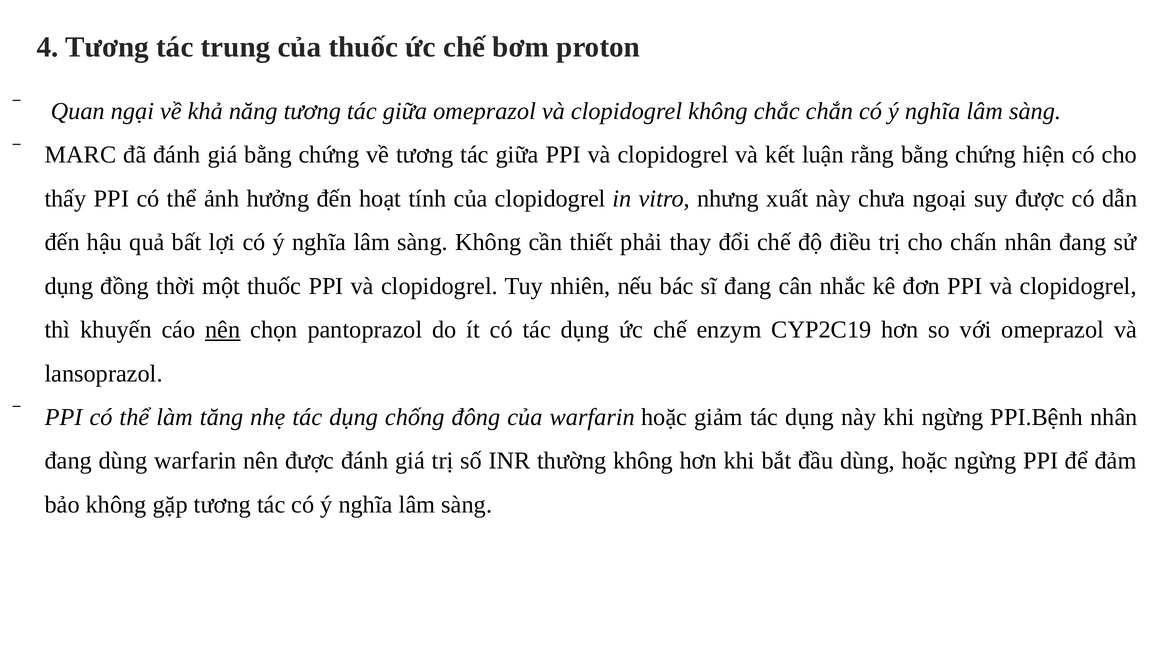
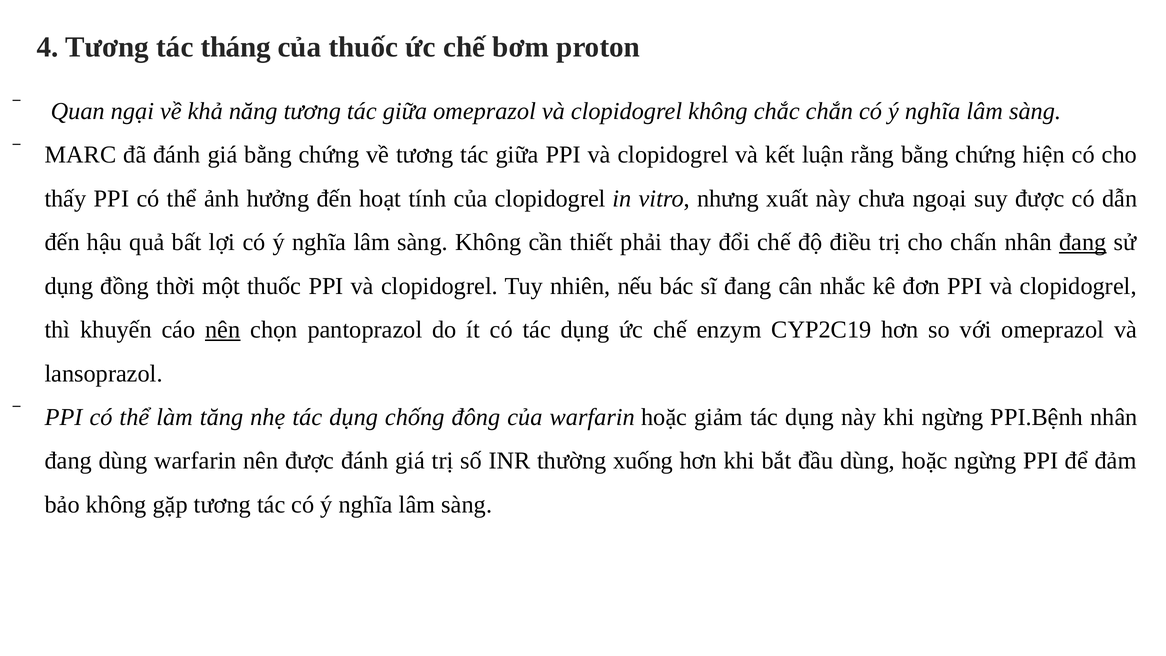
trung: trung -> tháng
đang at (1083, 242) underline: none -> present
thường không: không -> xuống
